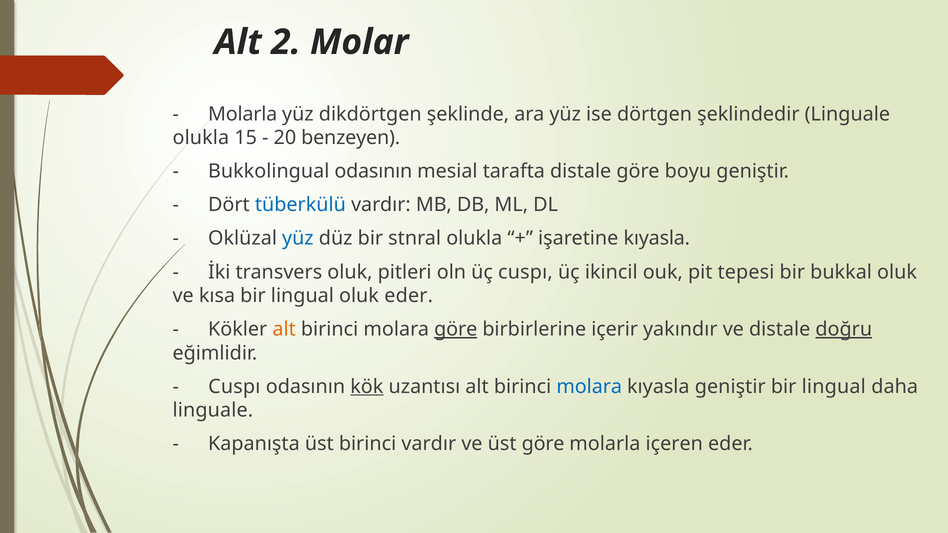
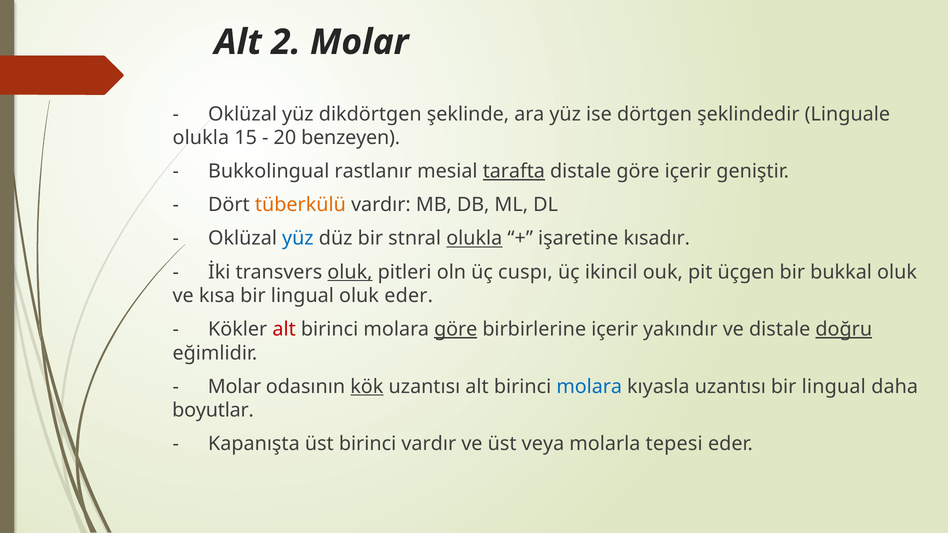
Molarla at (243, 114): Molarla -> Oklüzal
Bukkolingual odasının: odasının -> rastlanır
tarafta underline: none -> present
göre boyu: boyu -> içerir
tüberkülü colour: blue -> orange
olukla at (474, 239) underline: none -> present
işaretine kıyasla: kıyasla -> kısadır
oluk at (350, 272) underline: none -> present
tepesi: tepesi -> üçgen
alt at (284, 329) colour: orange -> red
Cuspı at (234, 387): Cuspı -> Molar
kıyasla geniştir: geniştir -> uzantısı
linguale at (213, 410): linguale -> boyutlar
üst göre: göre -> veya
içeren: içeren -> tepesi
